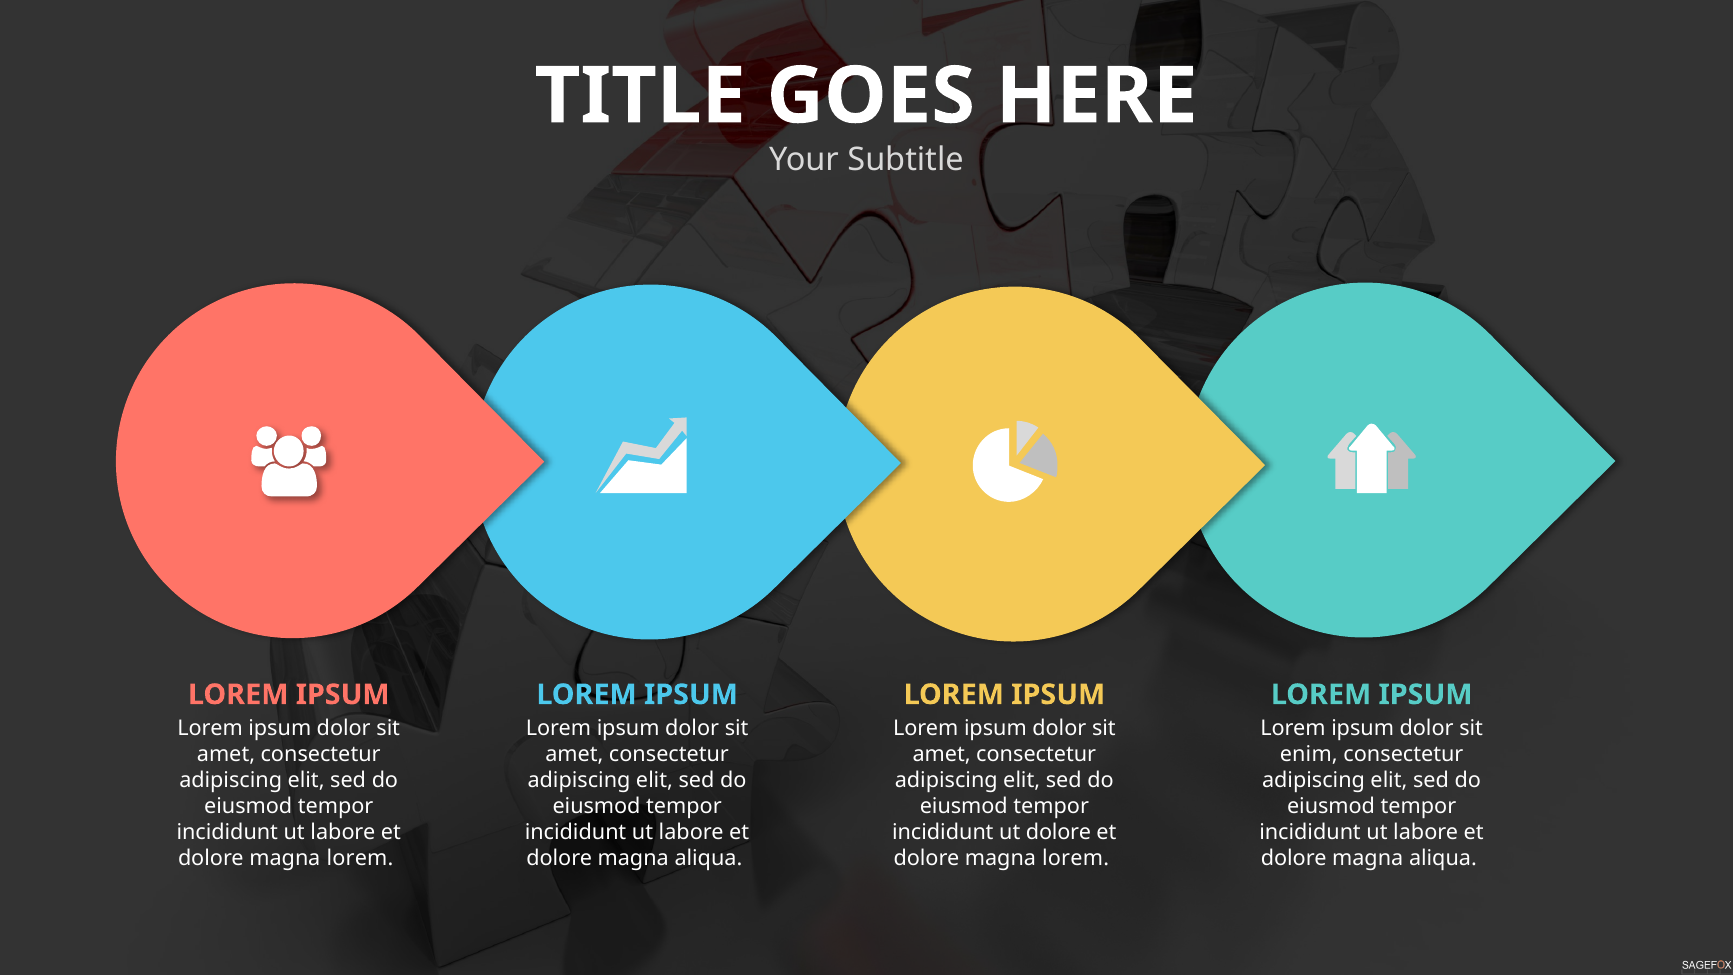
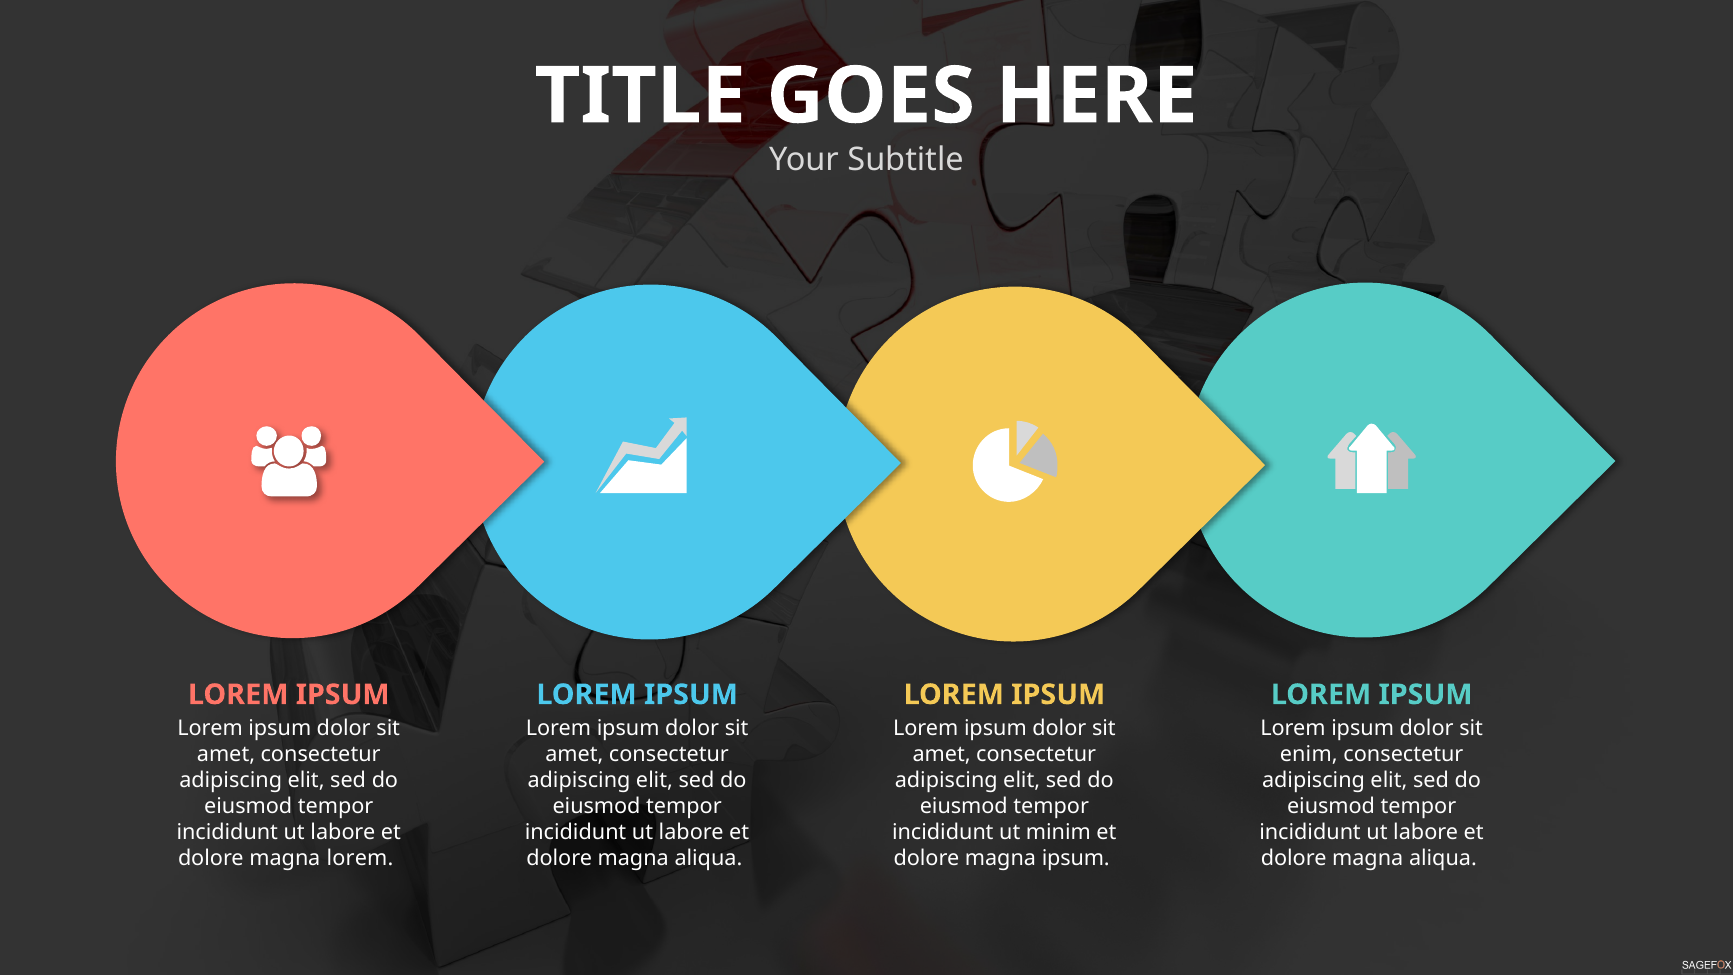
ut dolore: dolore -> minim
lorem at (1076, 859): lorem -> ipsum
